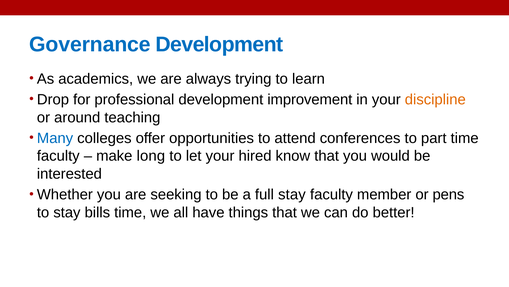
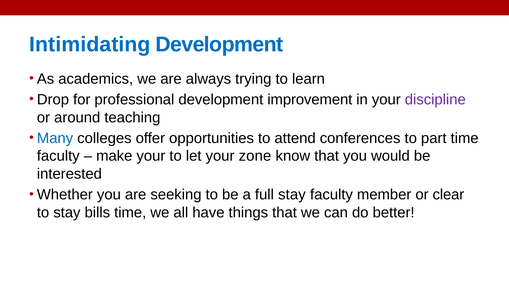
Governance: Governance -> Intimidating
discipline colour: orange -> purple
make long: long -> your
hired: hired -> zone
pens: pens -> clear
